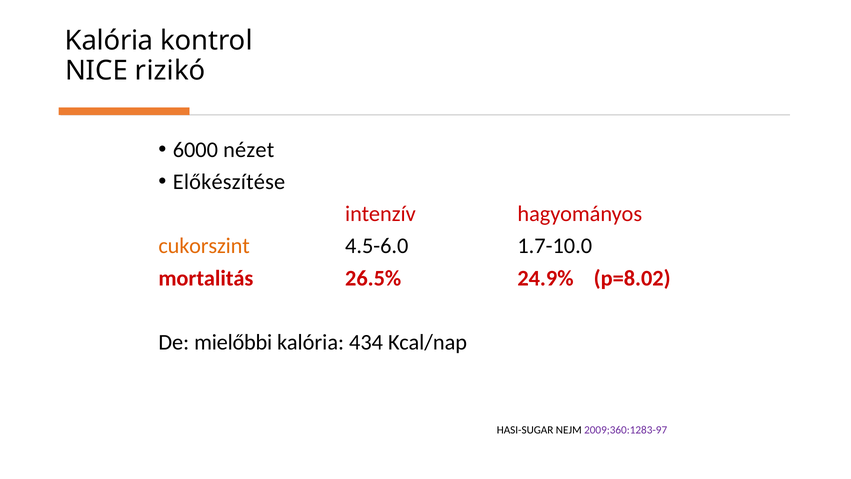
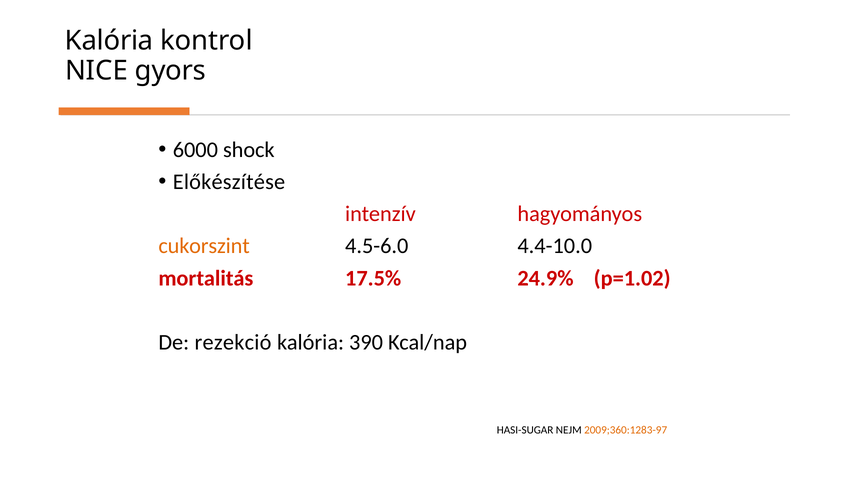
rizikó: rizikó -> gyors
nézet: nézet -> shock
1.7-10.0: 1.7-10.0 -> 4.4-10.0
26.5%: 26.5% -> 17.5%
p=8.02: p=8.02 -> p=1.02
mielőbbi: mielőbbi -> rezekció
434: 434 -> 390
2009;360:1283-97 colour: purple -> orange
